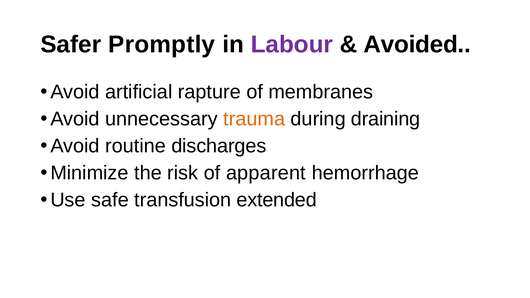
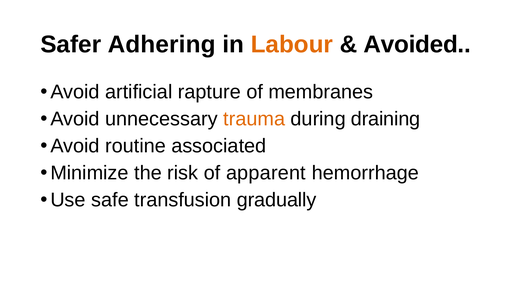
Promptly: Promptly -> Adhering
Labour colour: purple -> orange
discharges: discharges -> associated
extended: extended -> gradually
